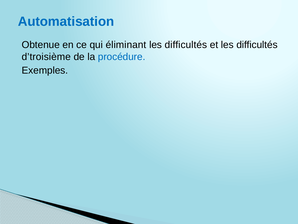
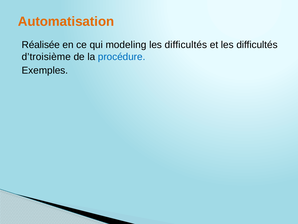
Automatisation colour: blue -> orange
Obtenue: Obtenue -> Réalisée
éliminant: éliminant -> modeling
